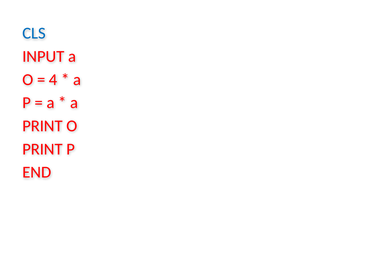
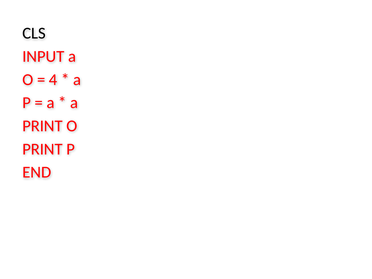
CLS colour: blue -> black
